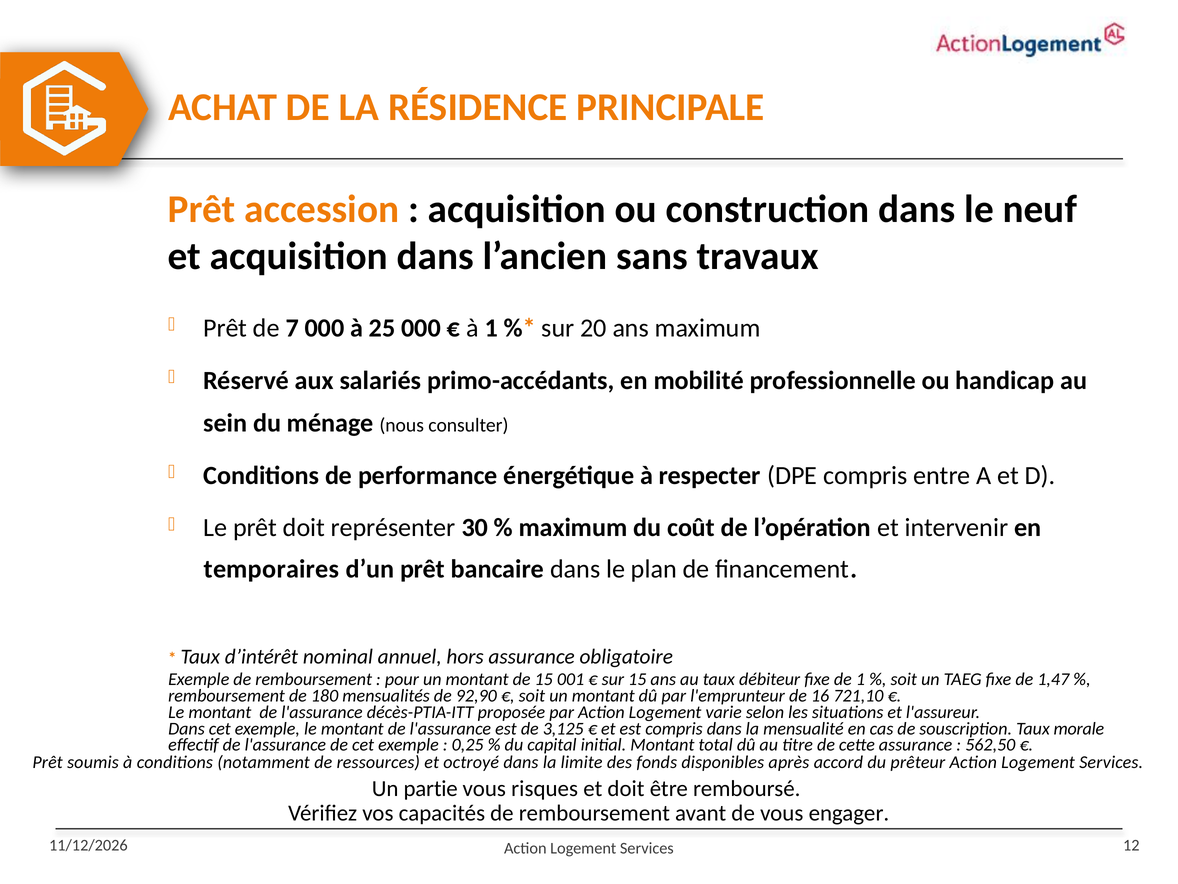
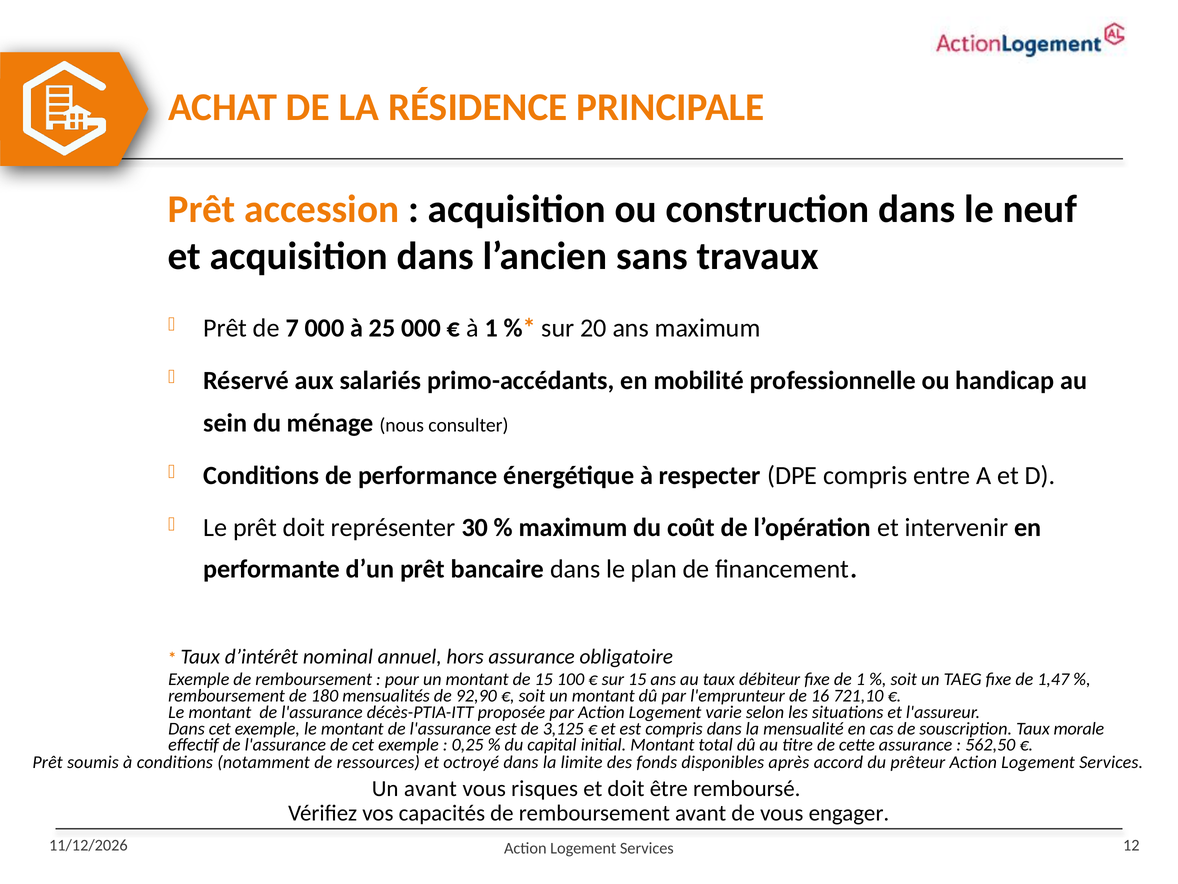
temporaires: temporaires -> performante
001: 001 -> 100
Un partie: partie -> avant
